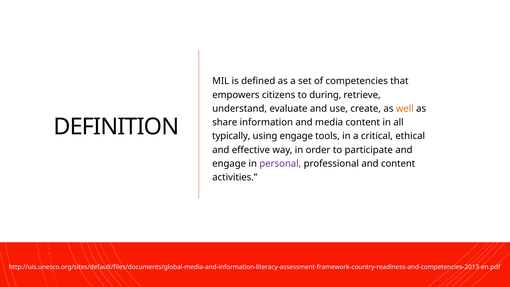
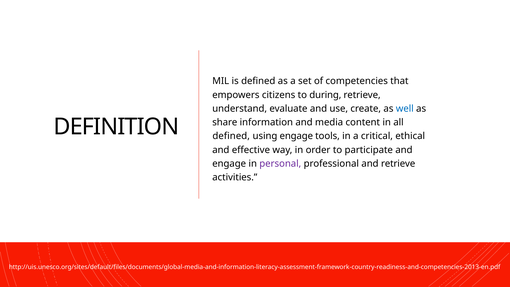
well colour: orange -> blue
typically at (231, 136): typically -> defined
and content: content -> retrieve
